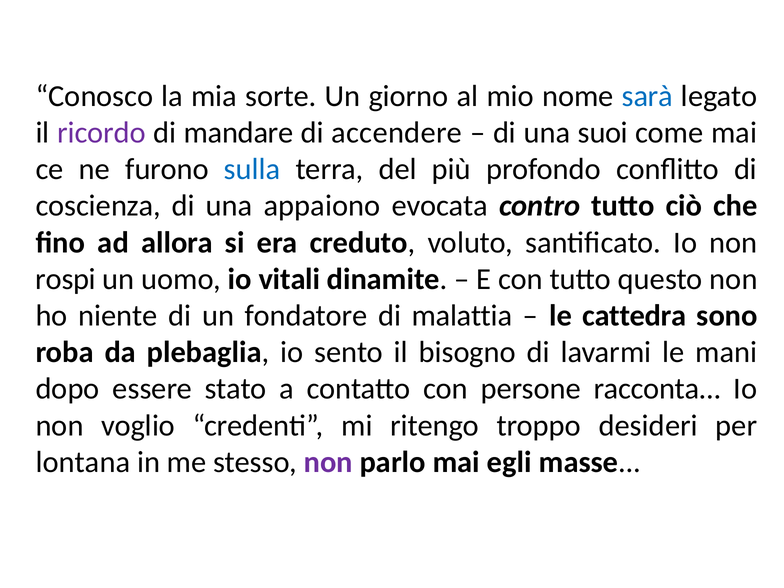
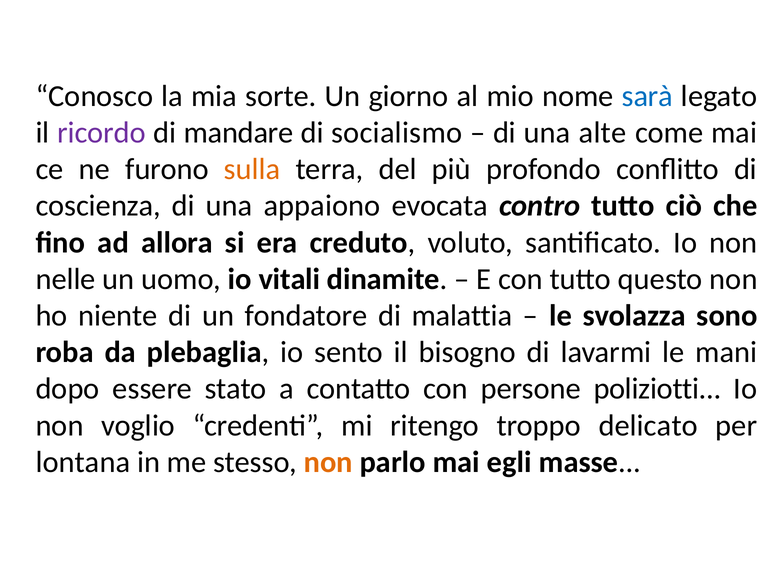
accendere: accendere -> socialismo
suoi: suoi -> alte
sulla colour: blue -> orange
rospi: rospi -> nelle
cattedra: cattedra -> svolazza
racconta: racconta -> poliziotti
desideri: desideri -> delicato
non at (328, 462) colour: purple -> orange
